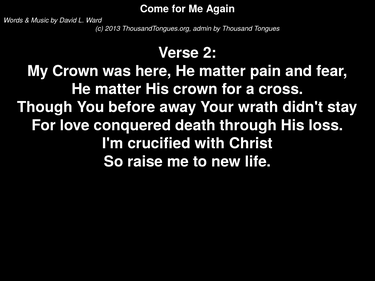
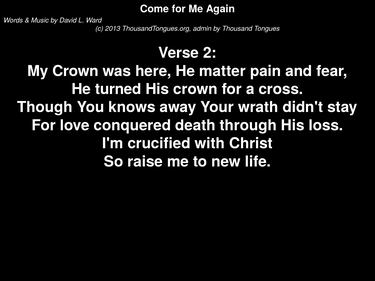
matter at (118, 89): matter -> turned
before: before -> knows
